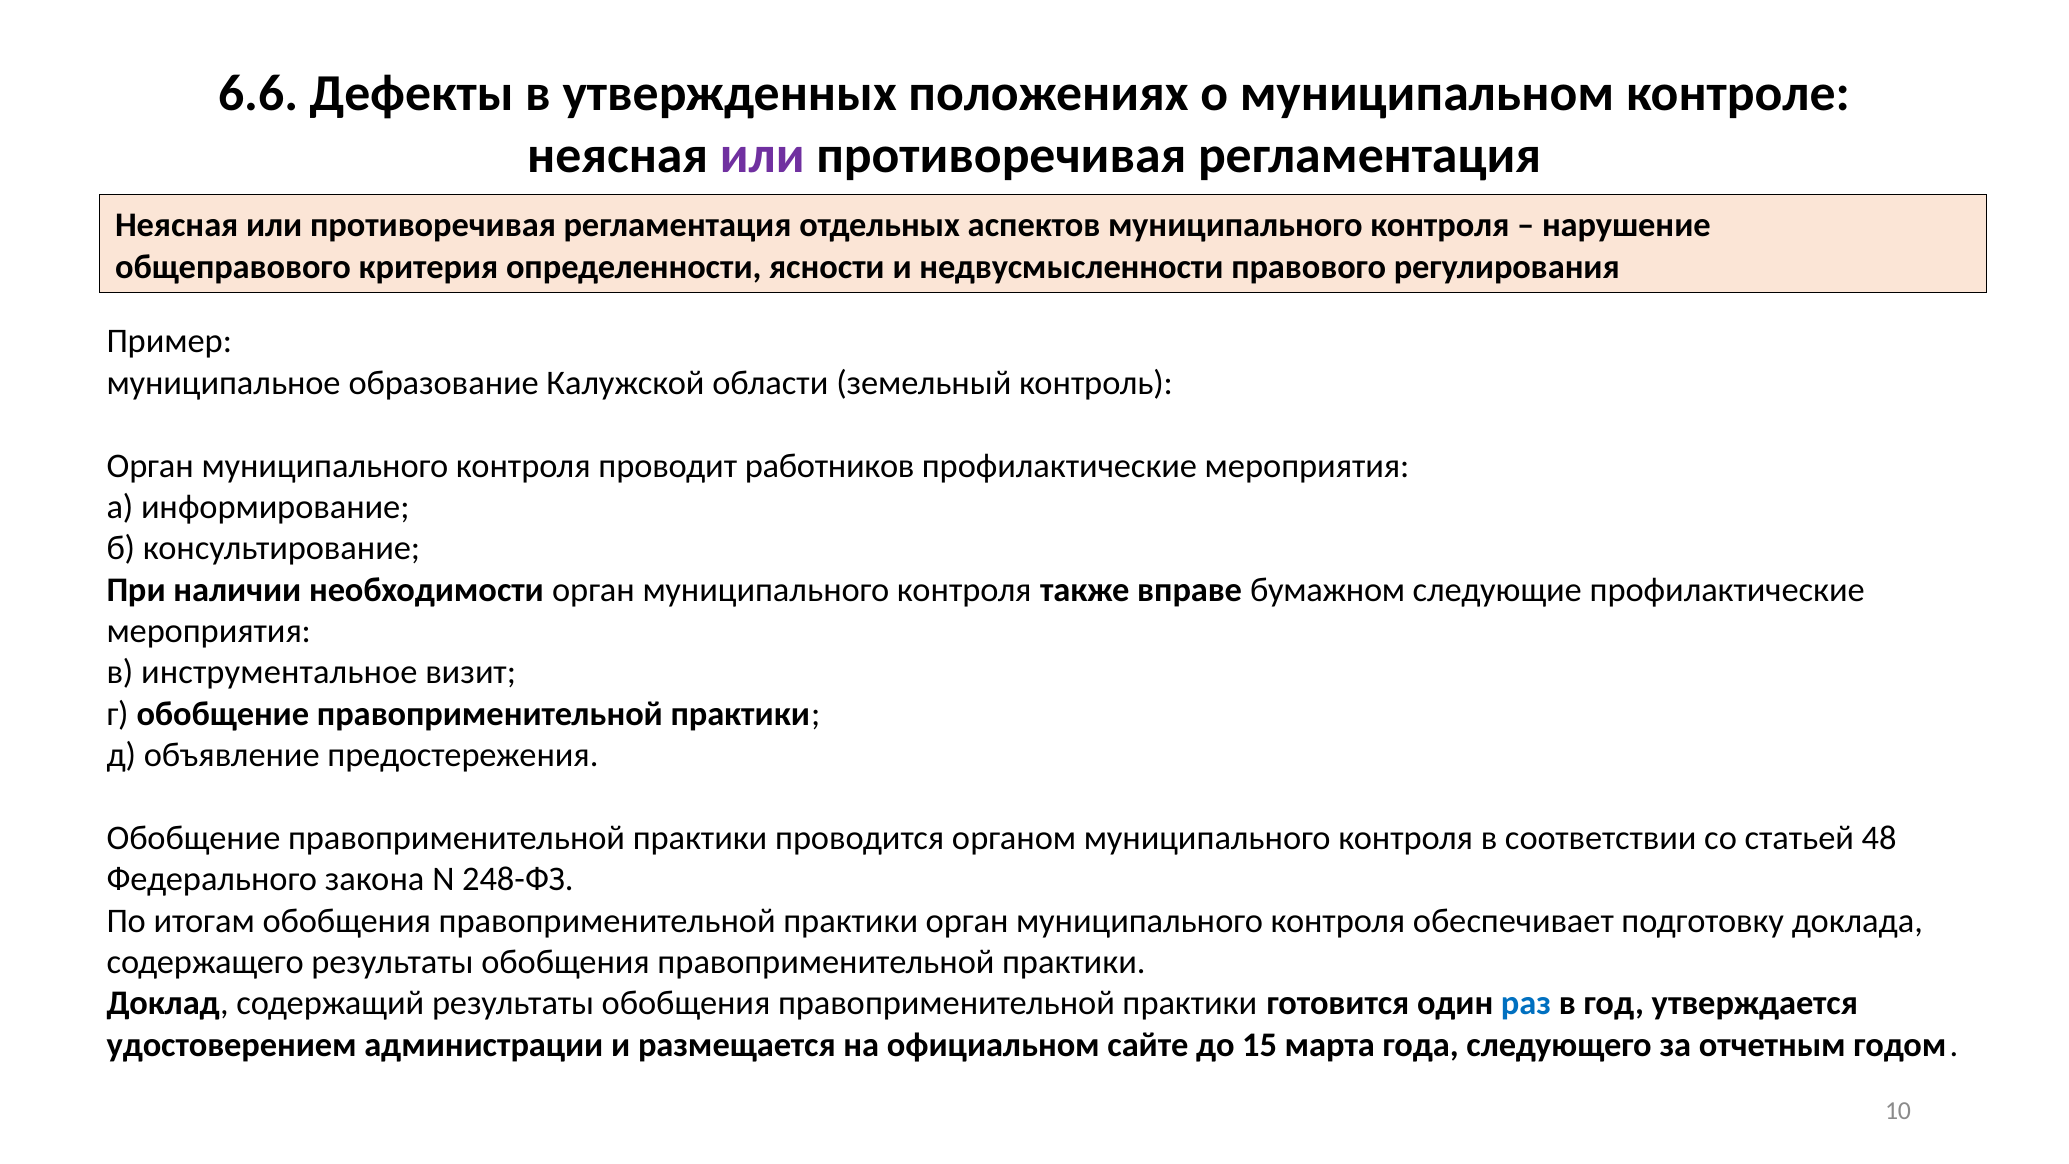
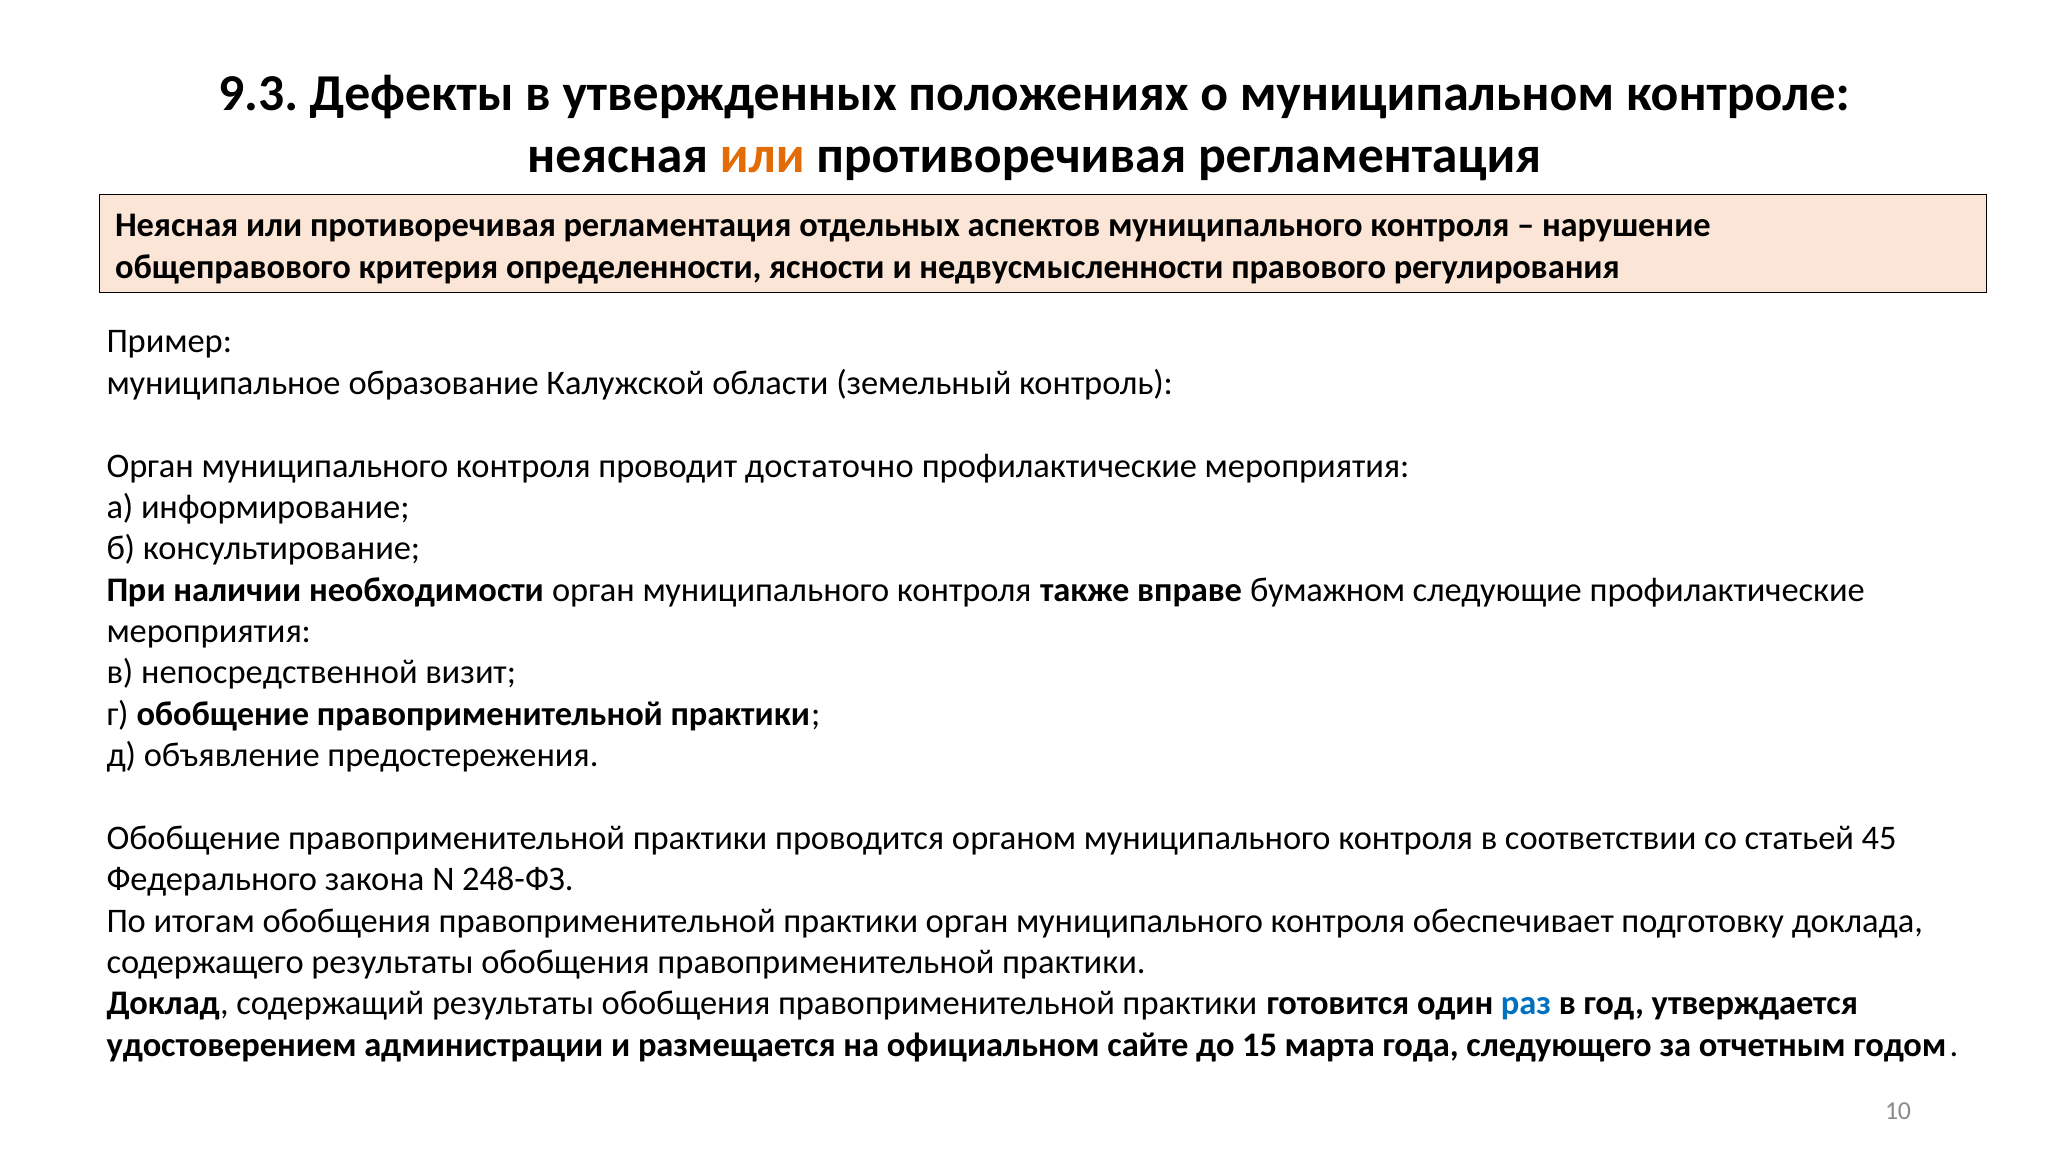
6.6: 6.6 -> 9.3
или at (762, 155) colour: purple -> orange
работников: работников -> достаточно
инструментальное: инструментальное -> непосредственной
48: 48 -> 45
